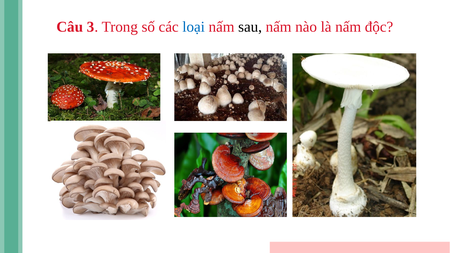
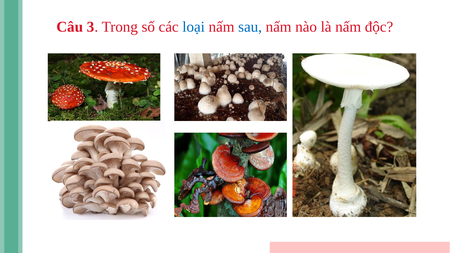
sau colour: black -> blue
